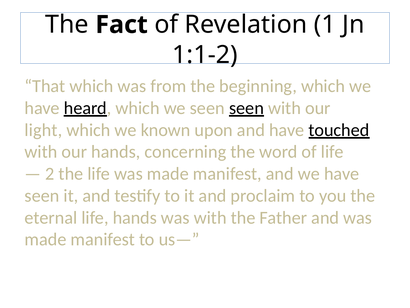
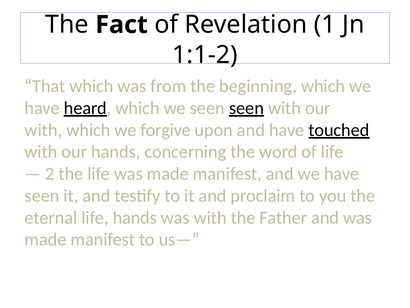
light at (43, 130): light -> with
known: known -> forgive
